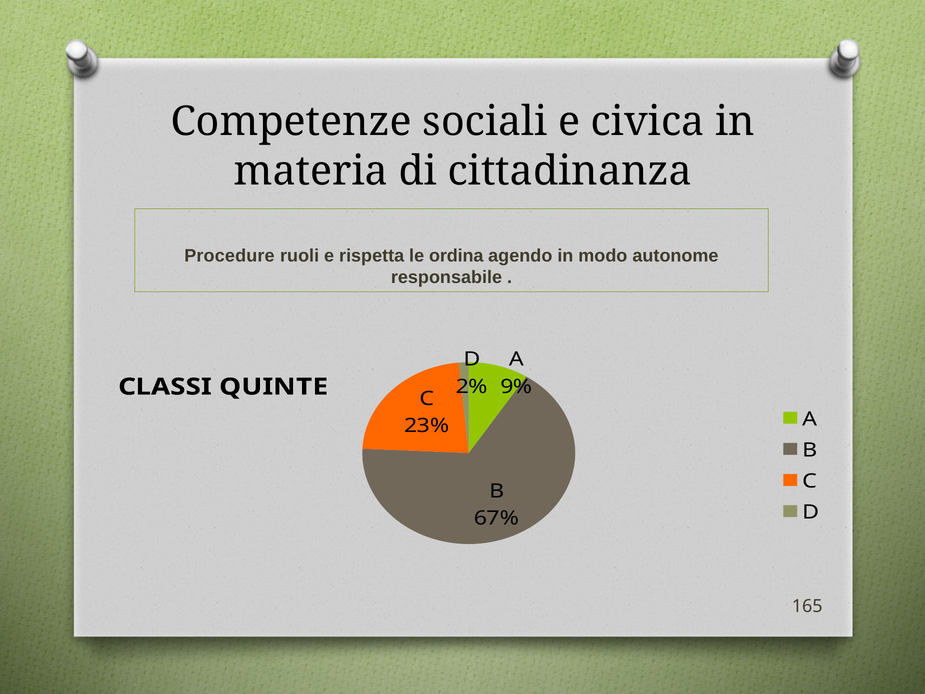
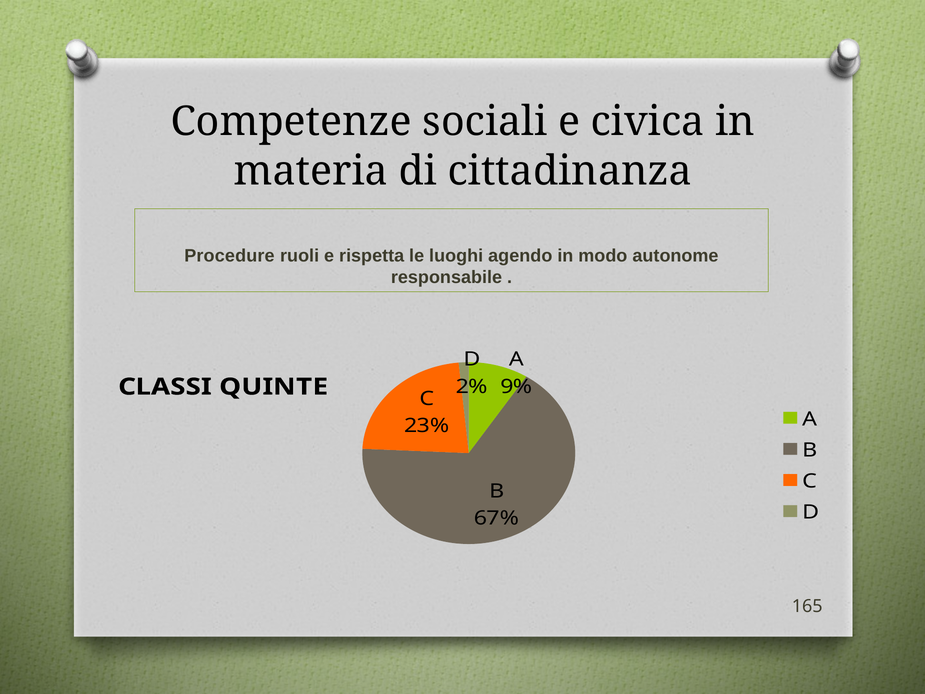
ordina: ordina -> luoghi
